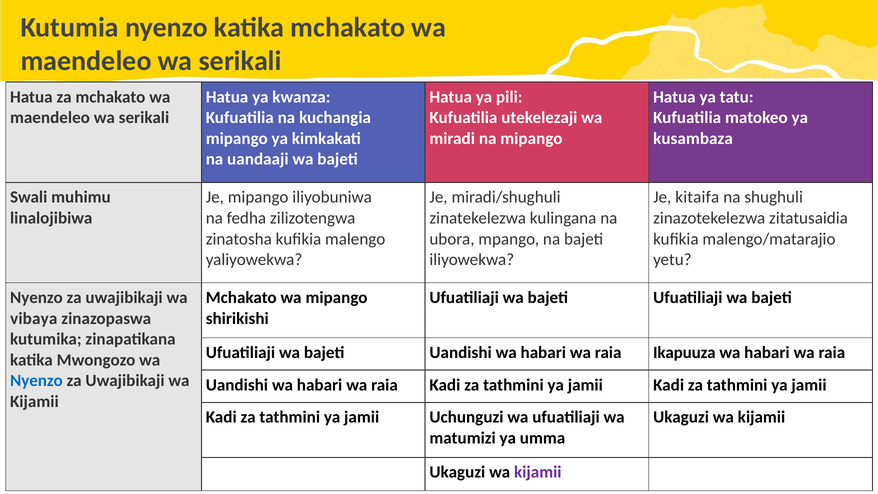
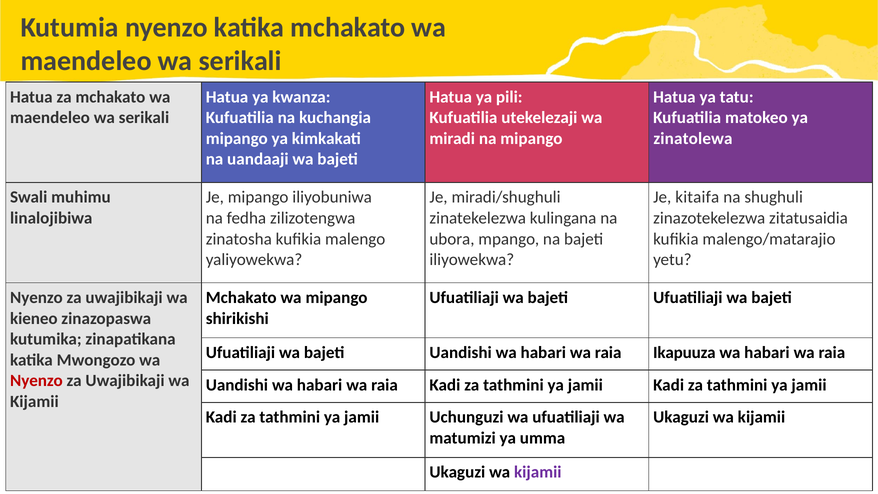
kusambaza: kusambaza -> zinatolewa
vibaya: vibaya -> kieneo
Nyenzo at (36, 381) colour: blue -> red
